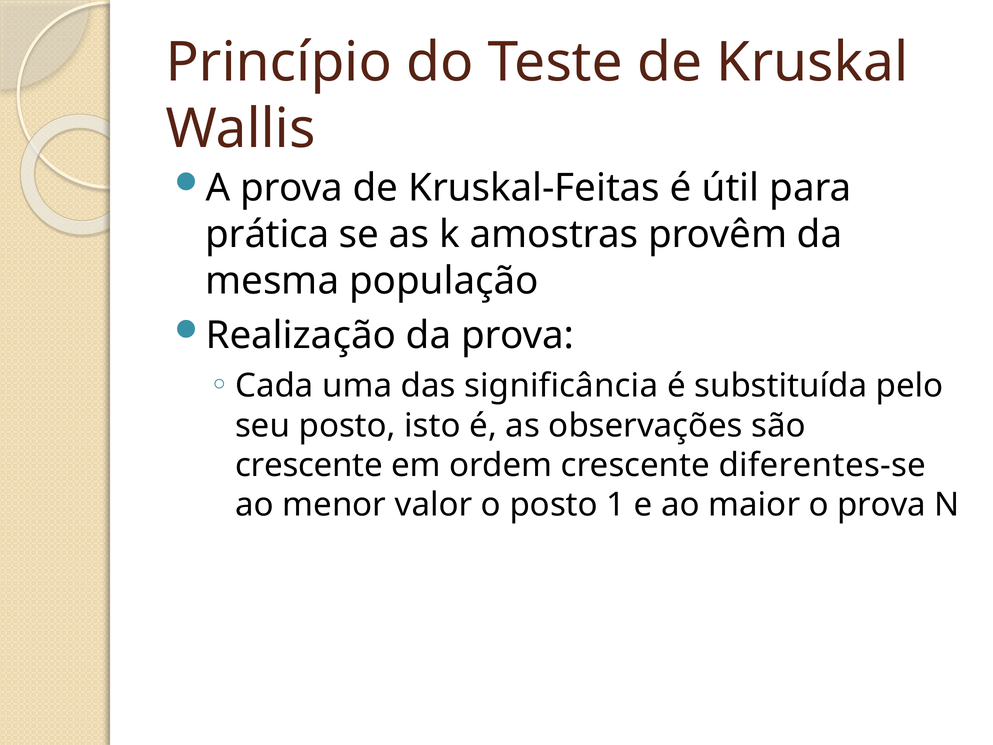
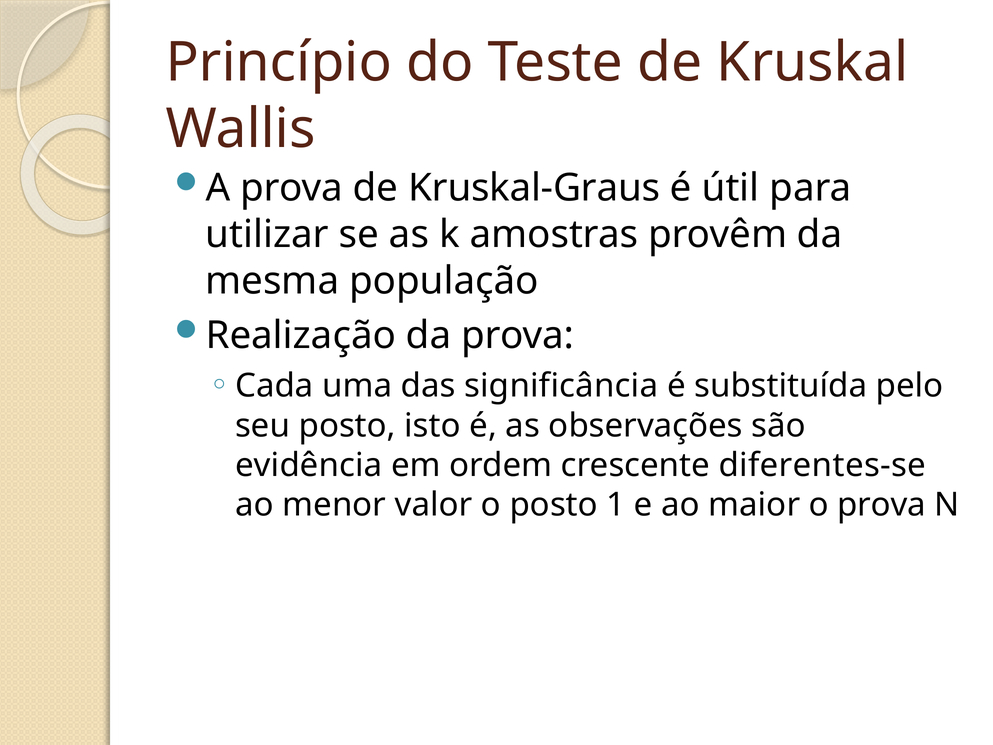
Kruskal-Feitas: Kruskal-Feitas -> Kruskal-Graus
prática: prática -> utilizar
crescente at (309, 465): crescente -> evidência
